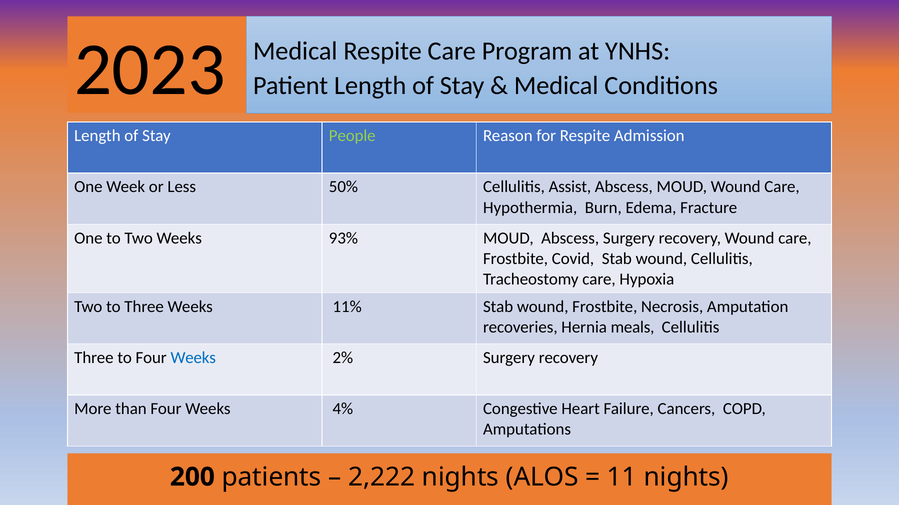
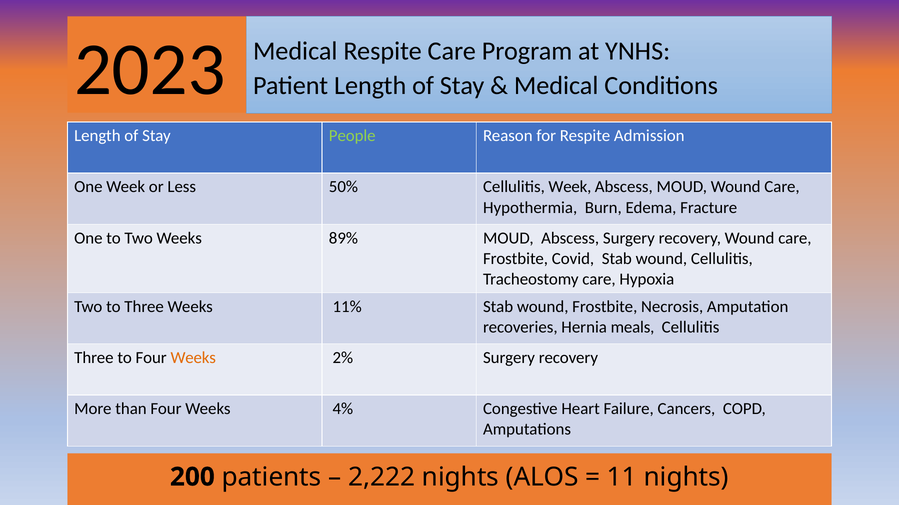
Cellulitis Assist: Assist -> Week
93%: 93% -> 89%
Weeks at (193, 358) colour: blue -> orange
